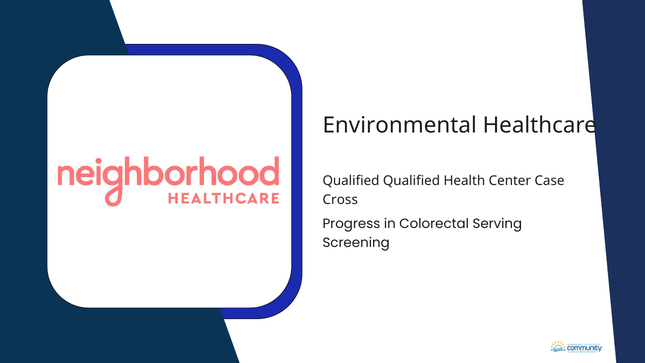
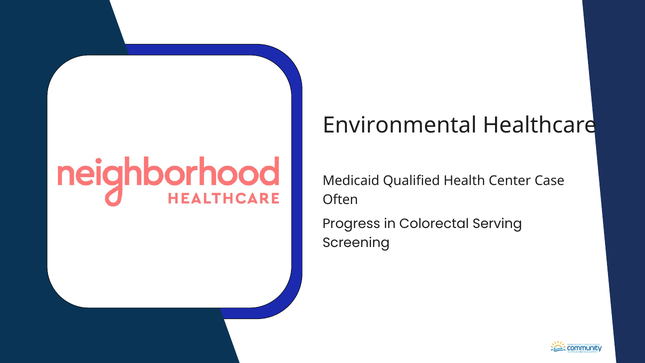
Qualified at (351, 181): Qualified -> Medicaid
Cross: Cross -> Often
